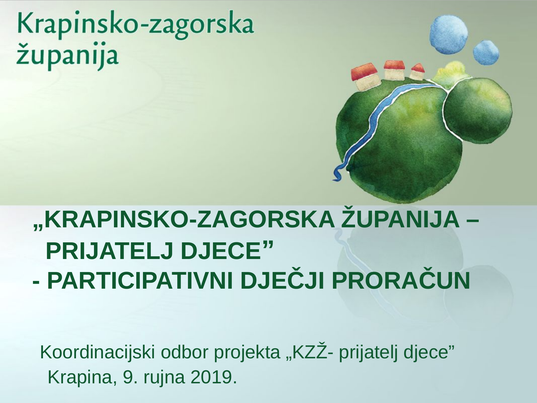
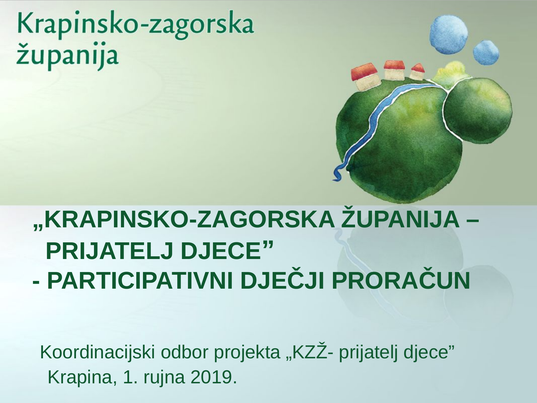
9: 9 -> 1
